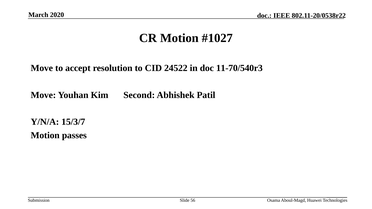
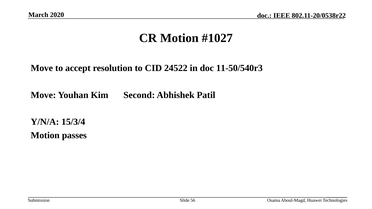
11-70/540r3: 11-70/540r3 -> 11-50/540r3
15/3/7: 15/3/7 -> 15/3/4
